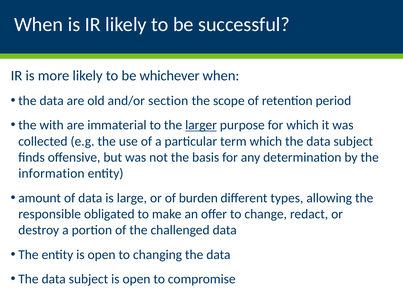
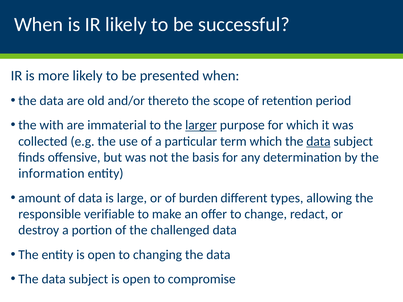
whichever: whichever -> presented
section: section -> thereto
data at (318, 141) underline: none -> present
obligated: obligated -> verifiable
